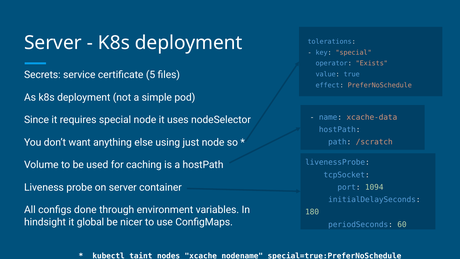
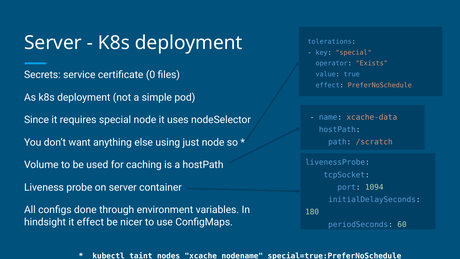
5: 5 -> 0
it global: global -> effect
